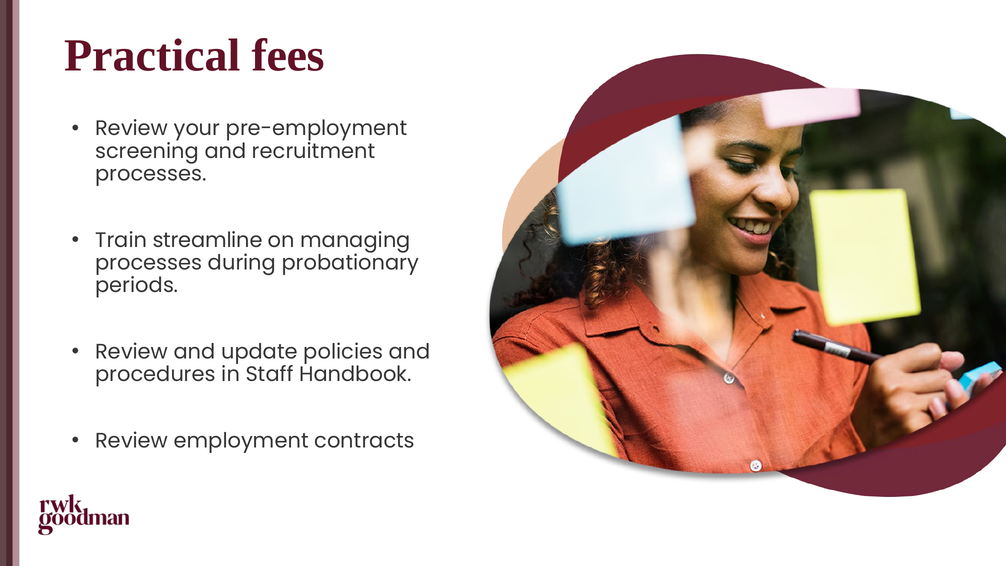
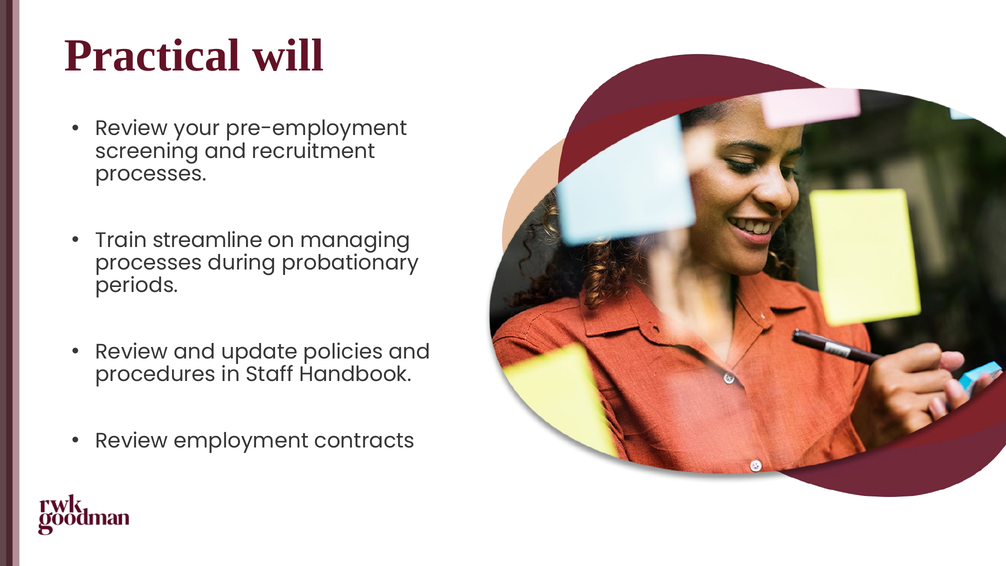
fees: fees -> will
